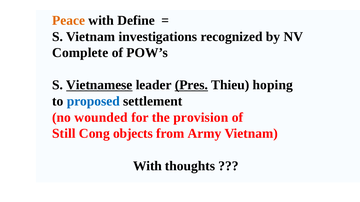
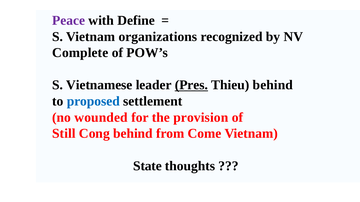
Peace colour: orange -> purple
investigations: investigations -> organizations
Vietnamese underline: present -> none
Thieu hoping: hoping -> behind
Cong objects: objects -> behind
Army: Army -> Come
With at (147, 166): With -> State
